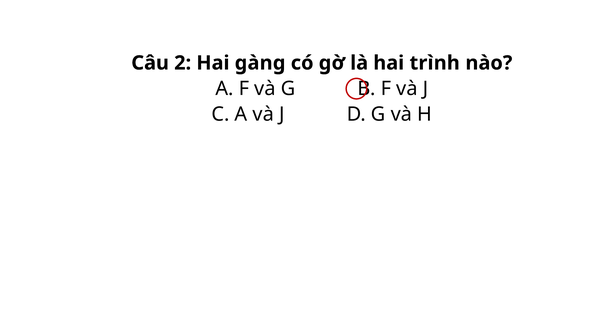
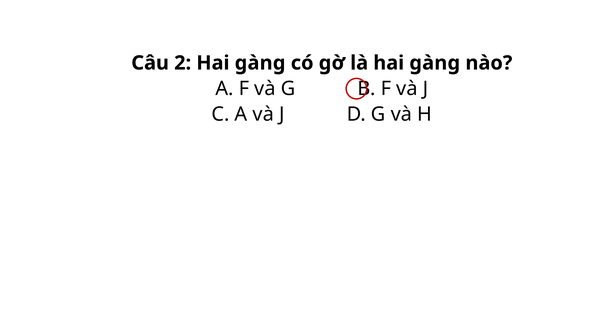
là hai trình: trình -> gàng
